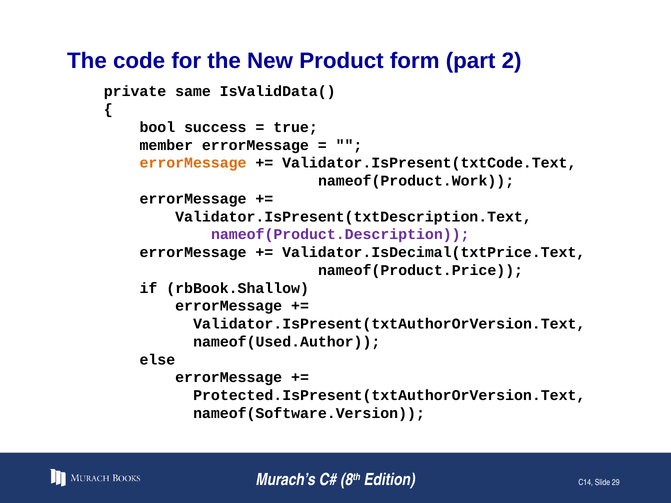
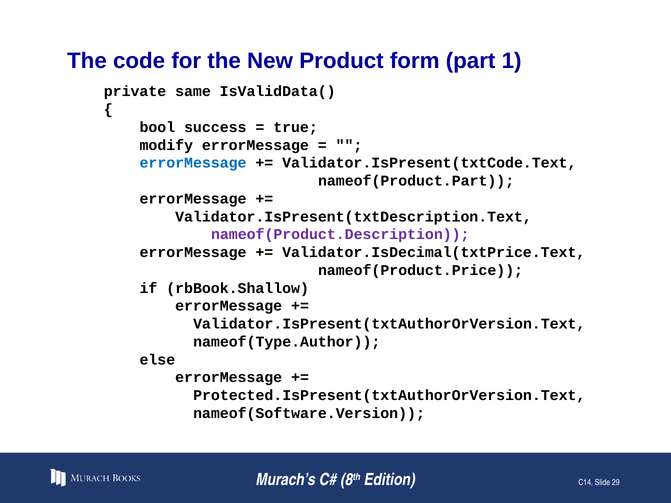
2: 2 -> 1
member: member -> modify
errorMessage at (193, 163) colour: orange -> blue
nameof(Product.Work: nameof(Product.Work -> nameof(Product.Part
nameof(Used.Author: nameof(Used.Author -> nameof(Type.Author
